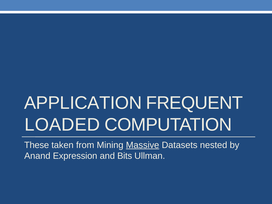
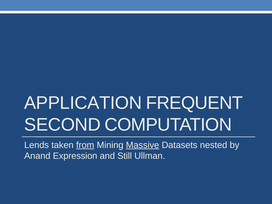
LOADED: LOADED -> SECOND
These: These -> Lends
from underline: none -> present
Bits: Bits -> Still
